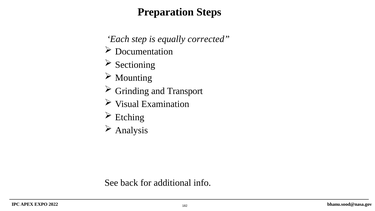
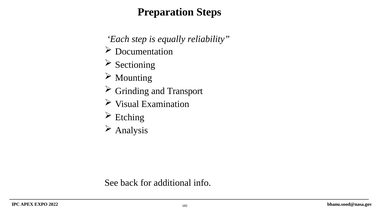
corrected: corrected -> reliability
